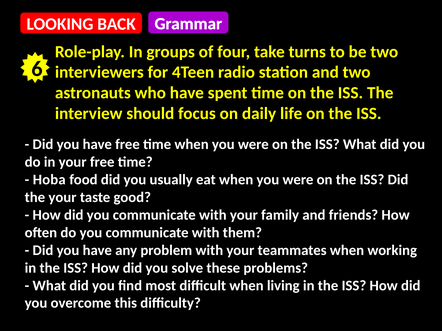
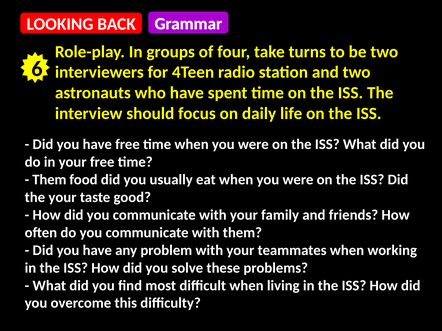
Hoba at (49, 180): Hoba -> Them
